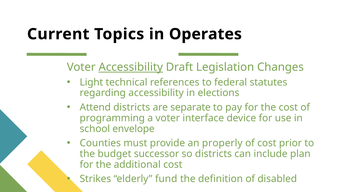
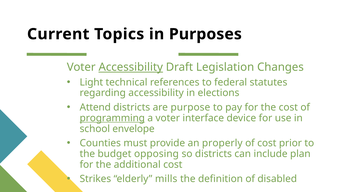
Operates: Operates -> Purposes
separate: separate -> purpose
programming underline: none -> present
successor: successor -> opposing
fund: fund -> mills
